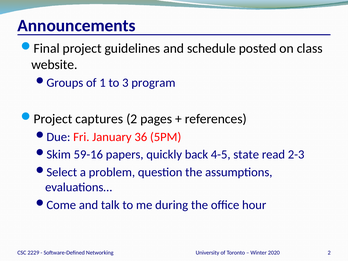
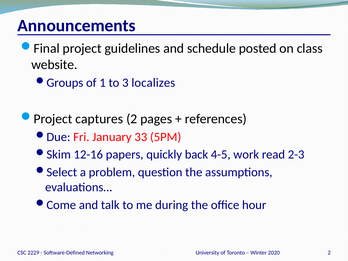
program: program -> localizes
36: 36 -> 33
59-16: 59-16 -> 12-16
state: state -> work
